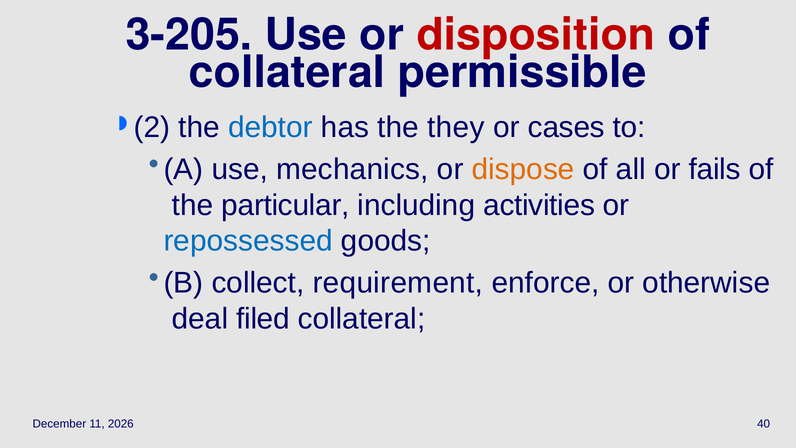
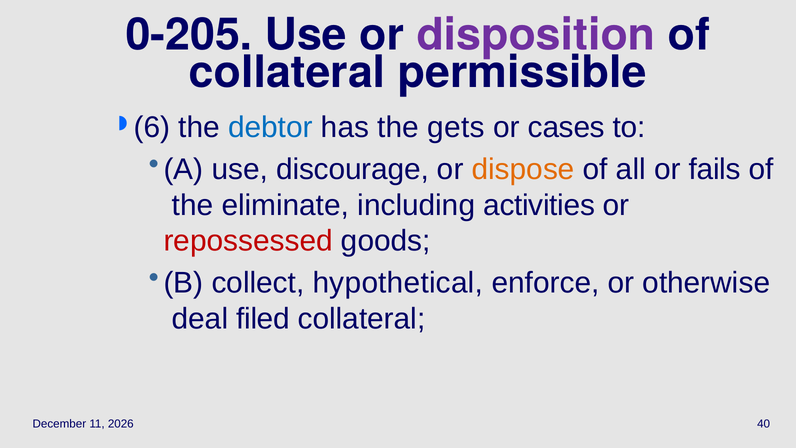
3-205: 3-205 -> 0-205
disposition colour: red -> purple
2: 2 -> 6
they: they -> gets
mechanics: mechanics -> discourage
particular: particular -> eliminate
repossessed colour: blue -> red
requirement: requirement -> hypothetical
